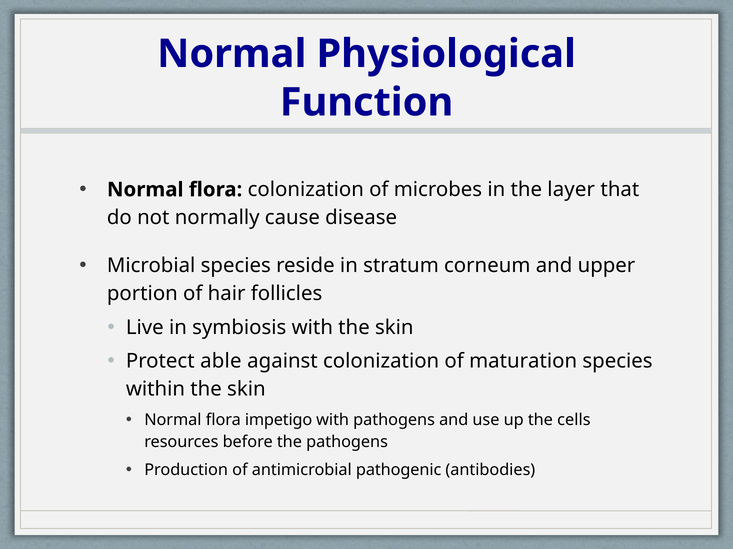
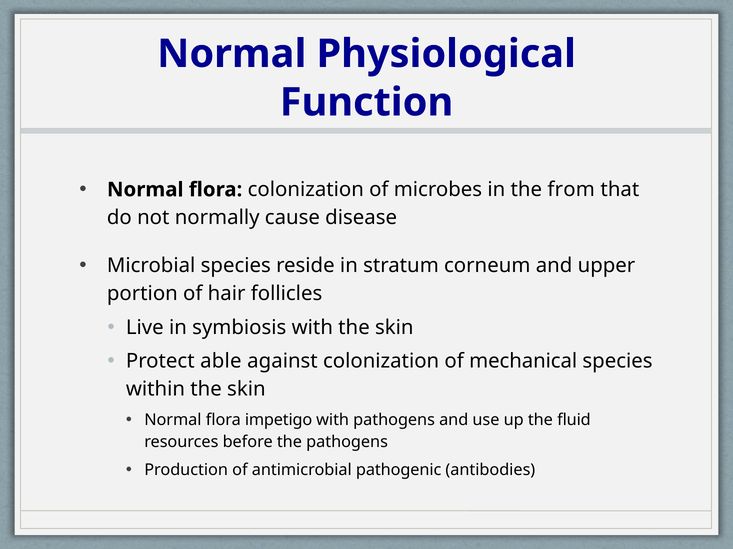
layer: layer -> from
maturation: maturation -> mechanical
cells: cells -> fluid
